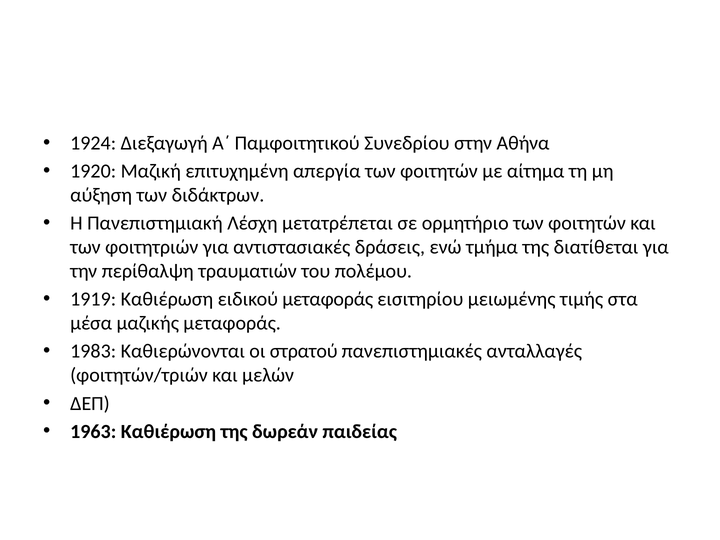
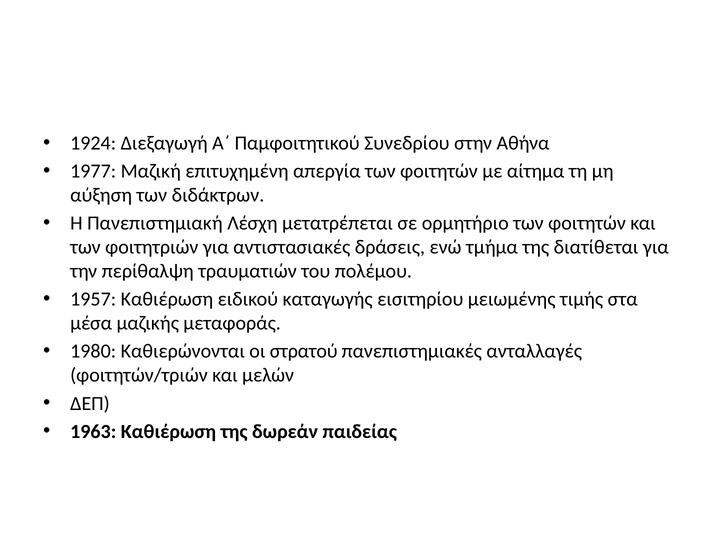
1920: 1920 -> 1977
1919: 1919 -> 1957
ειδικού μεταφοράς: μεταφοράς -> καταγωγής
1983: 1983 -> 1980
